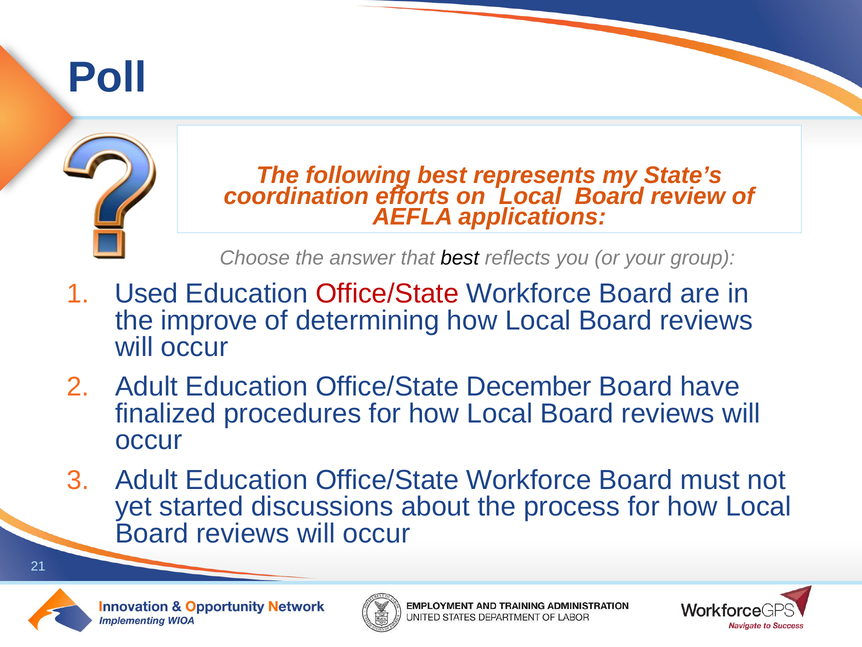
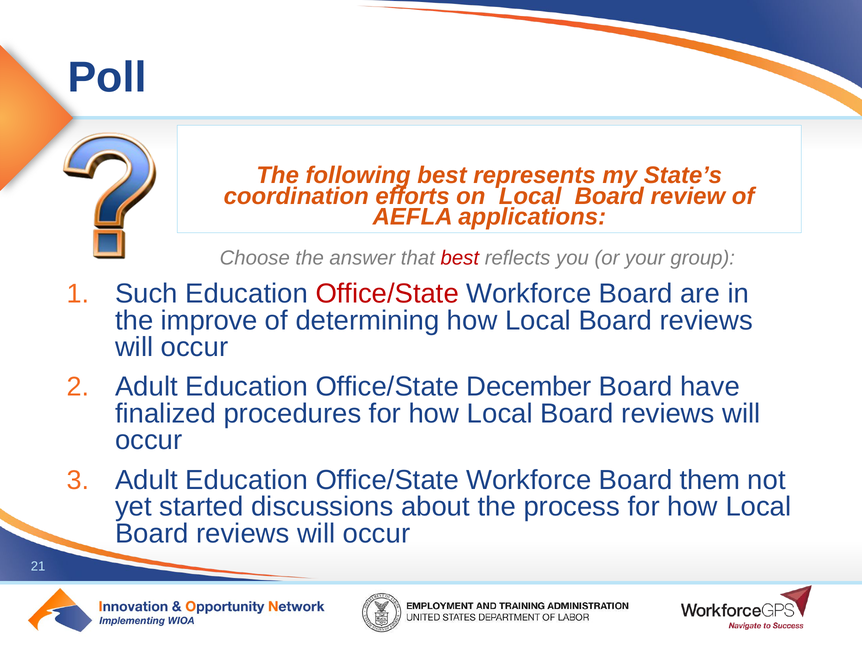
best at (460, 258) colour: black -> red
Used: Used -> Such
must: must -> them
